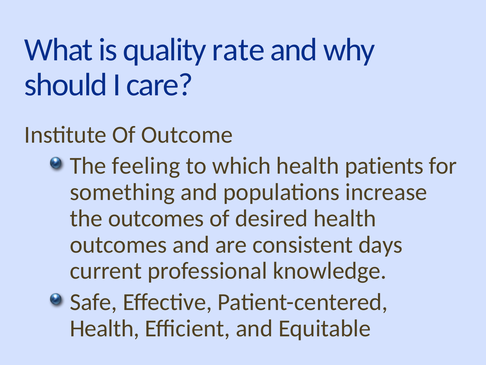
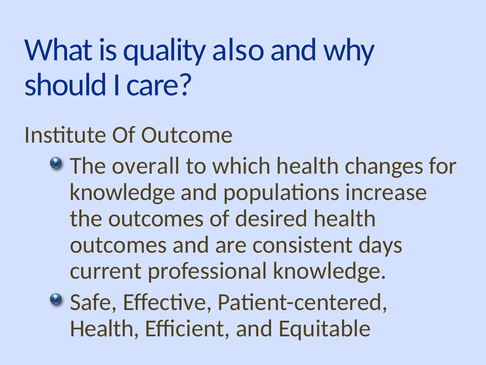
rate: rate -> also
feeling: feeling -> overall
patients: patients -> changes
something at (122, 192): something -> knowledge
